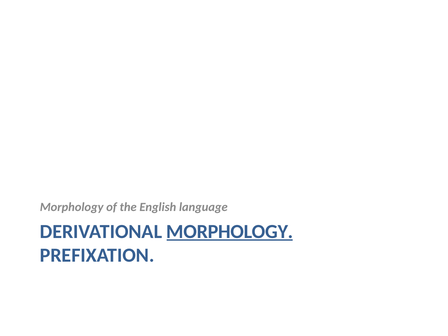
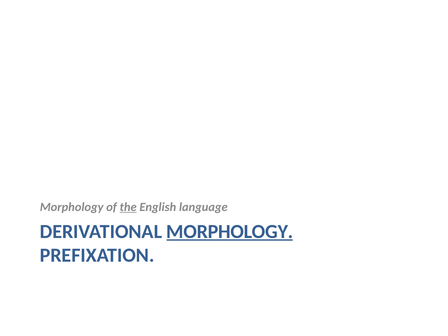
the underline: none -> present
